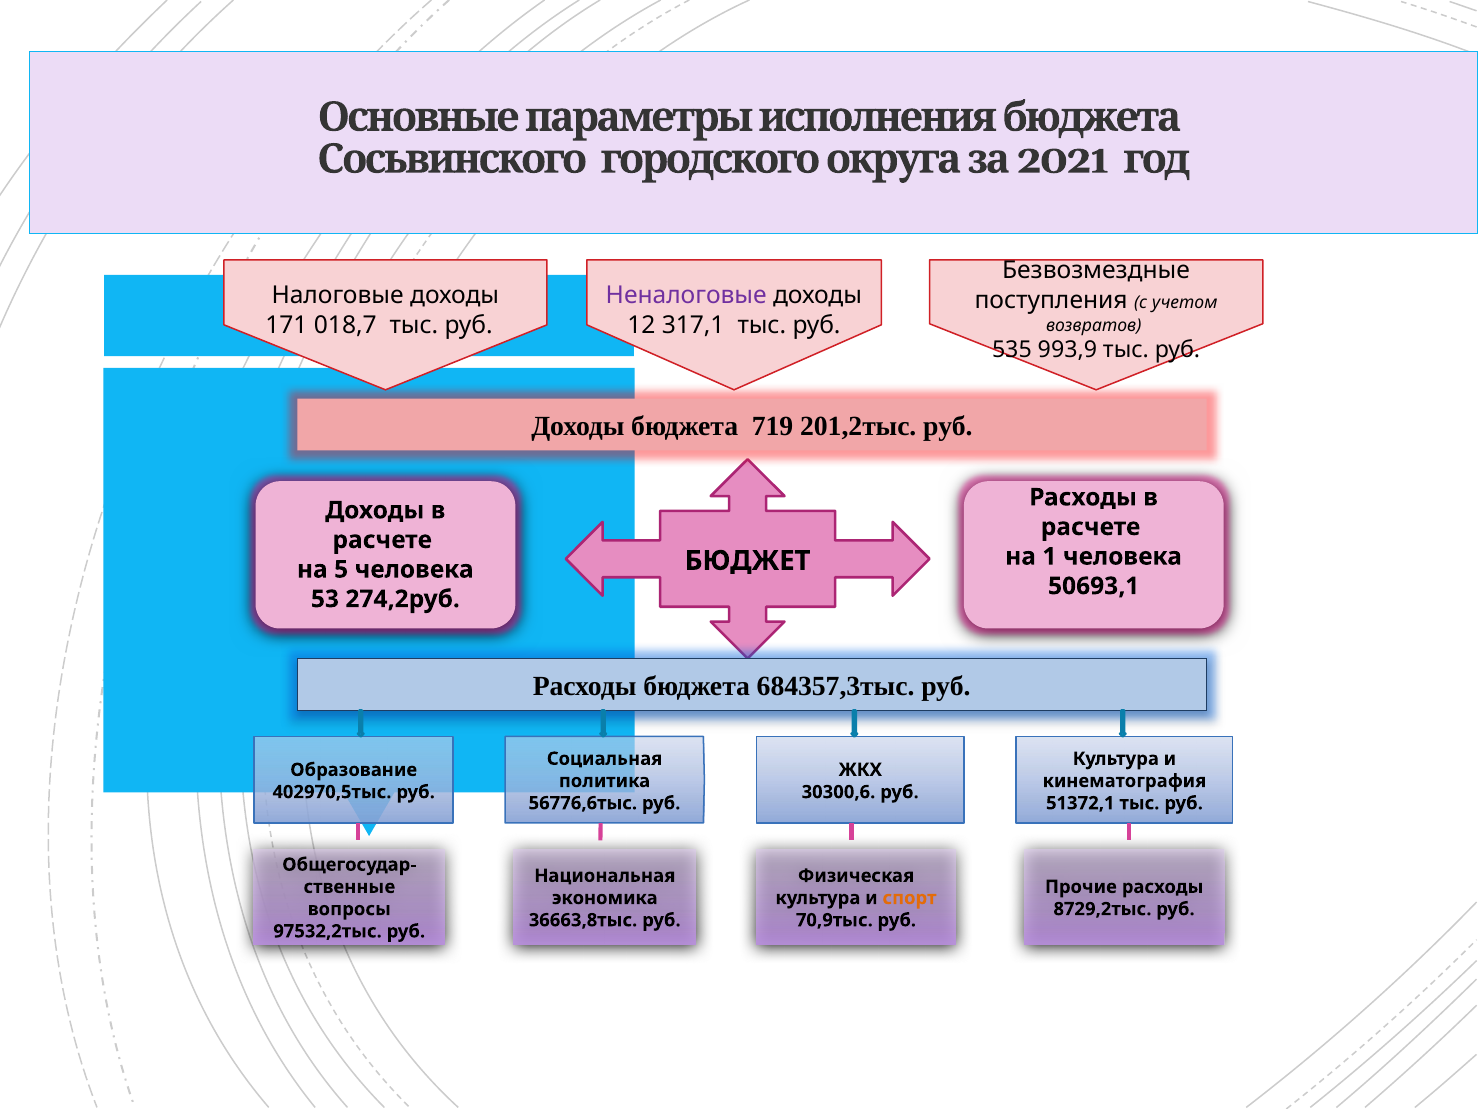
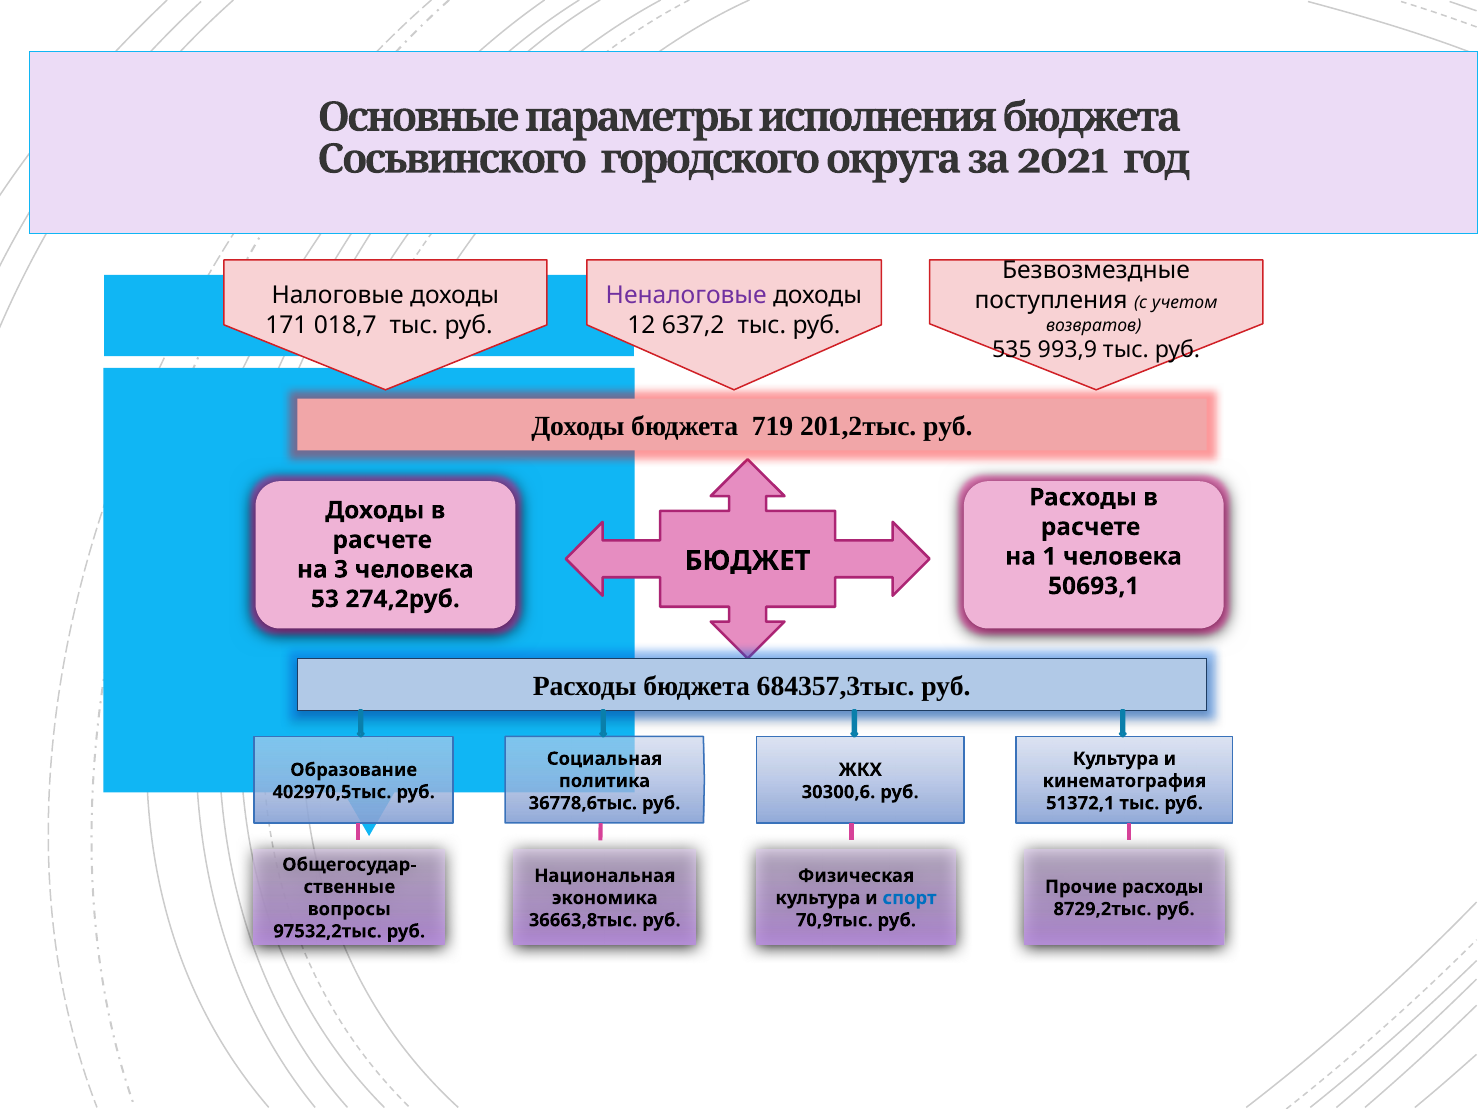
317,1: 317,1 -> 637,2
5: 5 -> 3
56776,6тыс: 56776,6тыс -> 36778,6тыс
спорт colour: orange -> blue
